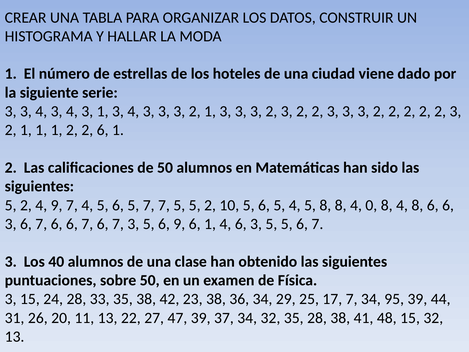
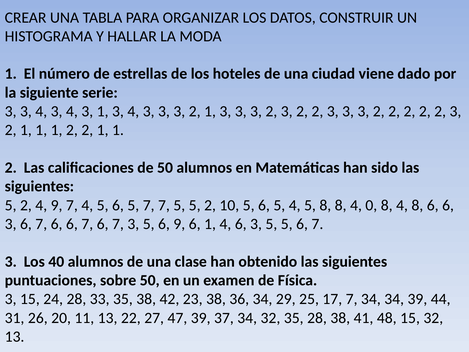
2 2 6: 6 -> 1
34 95: 95 -> 34
